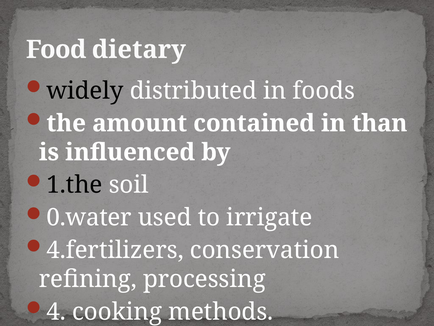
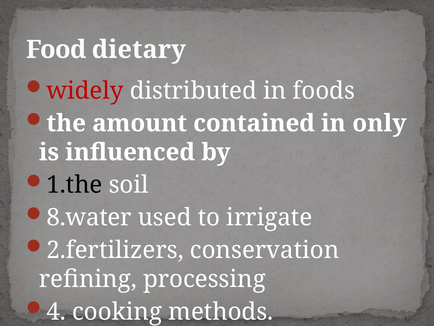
widely colour: black -> red
than: than -> only
0.water: 0.water -> 8.water
4.fertilizers: 4.fertilizers -> 2.fertilizers
